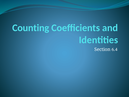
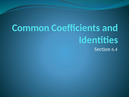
Counting: Counting -> Common
